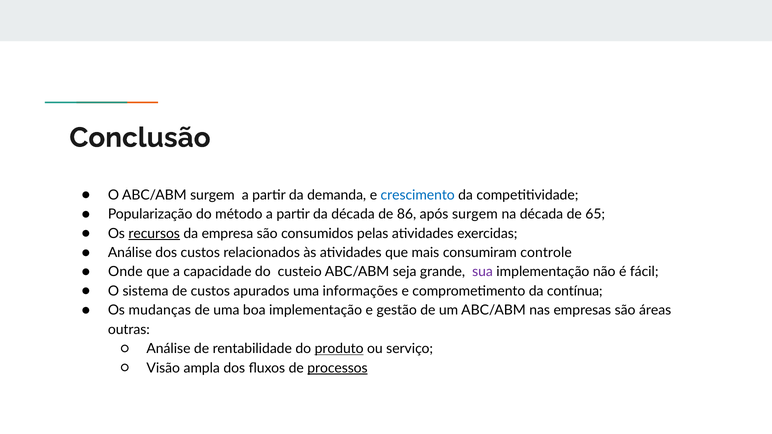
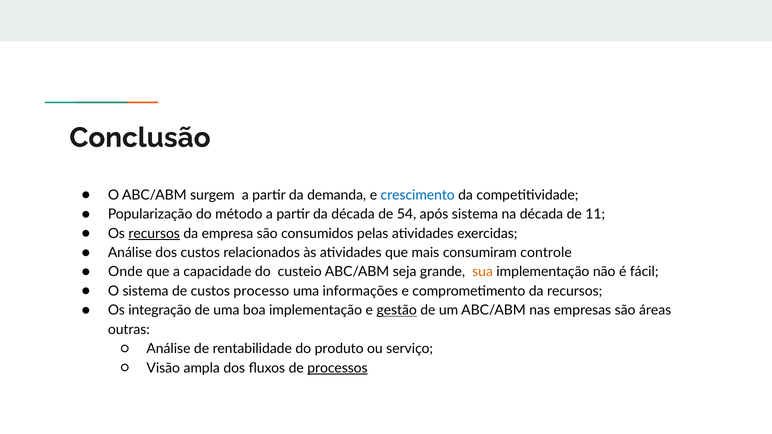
86: 86 -> 54
após surgem: surgem -> sistema
65: 65 -> 11
sua colour: purple -> orange
apurados: apurados -> processo
da contínua: contínua -> recursos
mudanças: mudanças -> integração
gestão underline: none -> present
produto underline: present -> none
